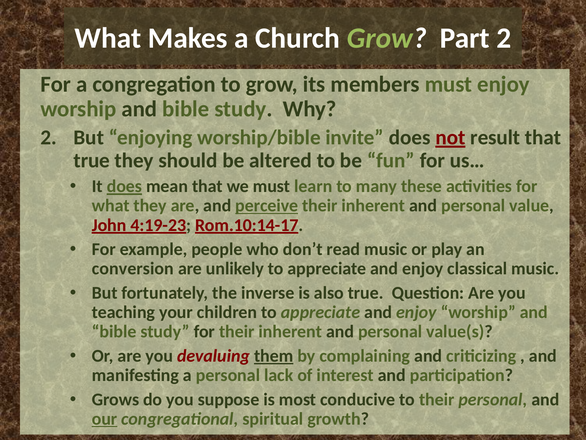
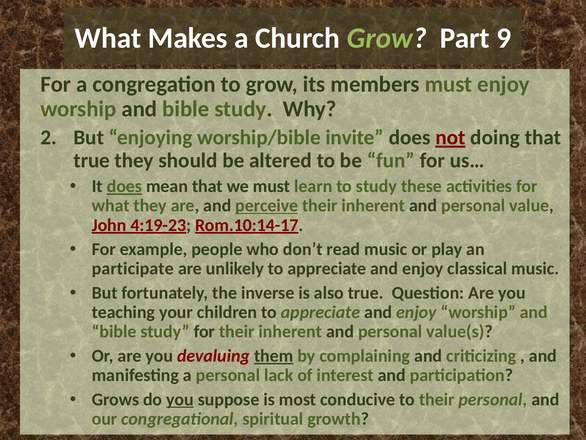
Part 2: 2 -> 9
result: result -> doing
to many: many -> study
conversion: conversion -> participate
you at (180, 399) underline: none -> present
our underline: present -> none
